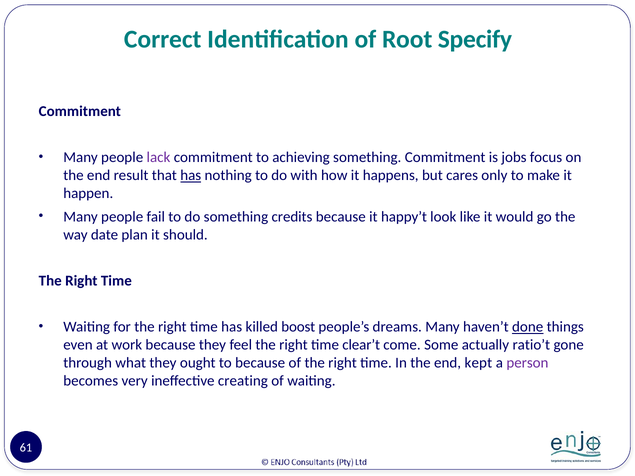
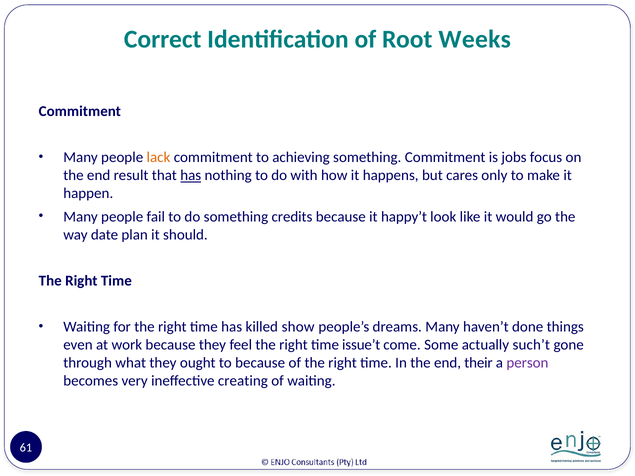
Specify: Specify -> Weeks
lack colour: purple -> orange
boost: boost -> show
done underline: present -> none
clear’t: clear’t -> issue’t
ratio’t: ratio’t -> such’t
kept: kept -> their
